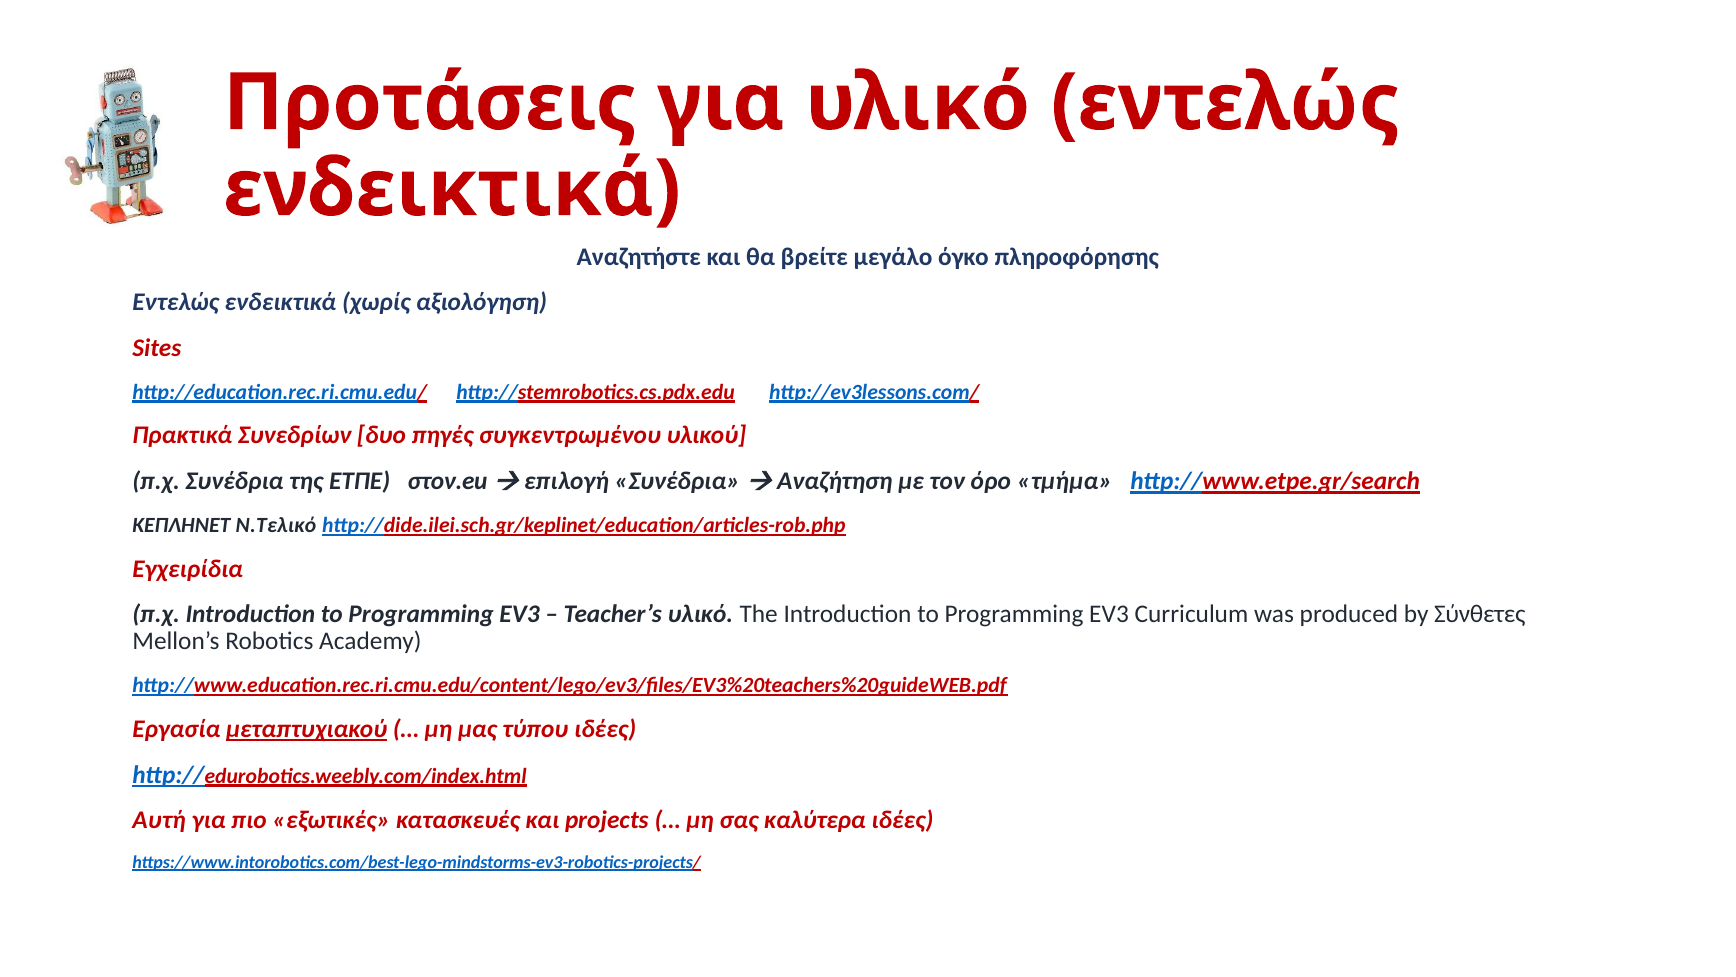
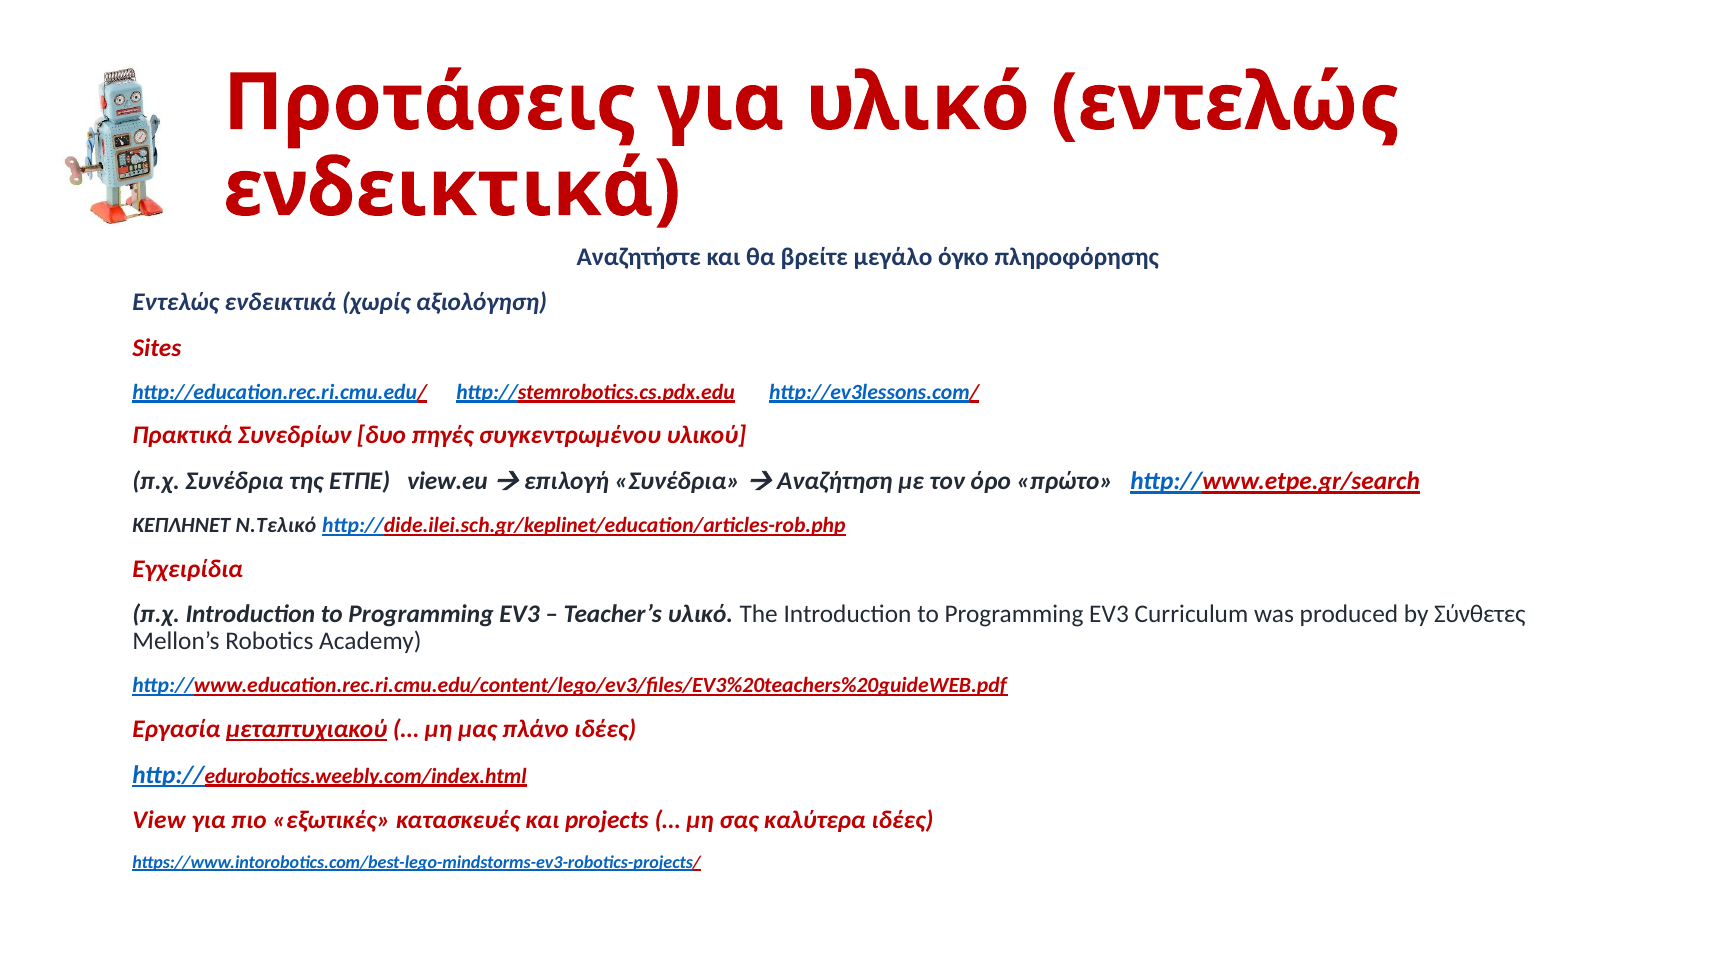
στον.eu: στον.eu -> view.eu
τμήμα: τμήμα -> πρώτο
τύπου: τύπου -> πλάνο
Αυτή: Αυτή -> View
